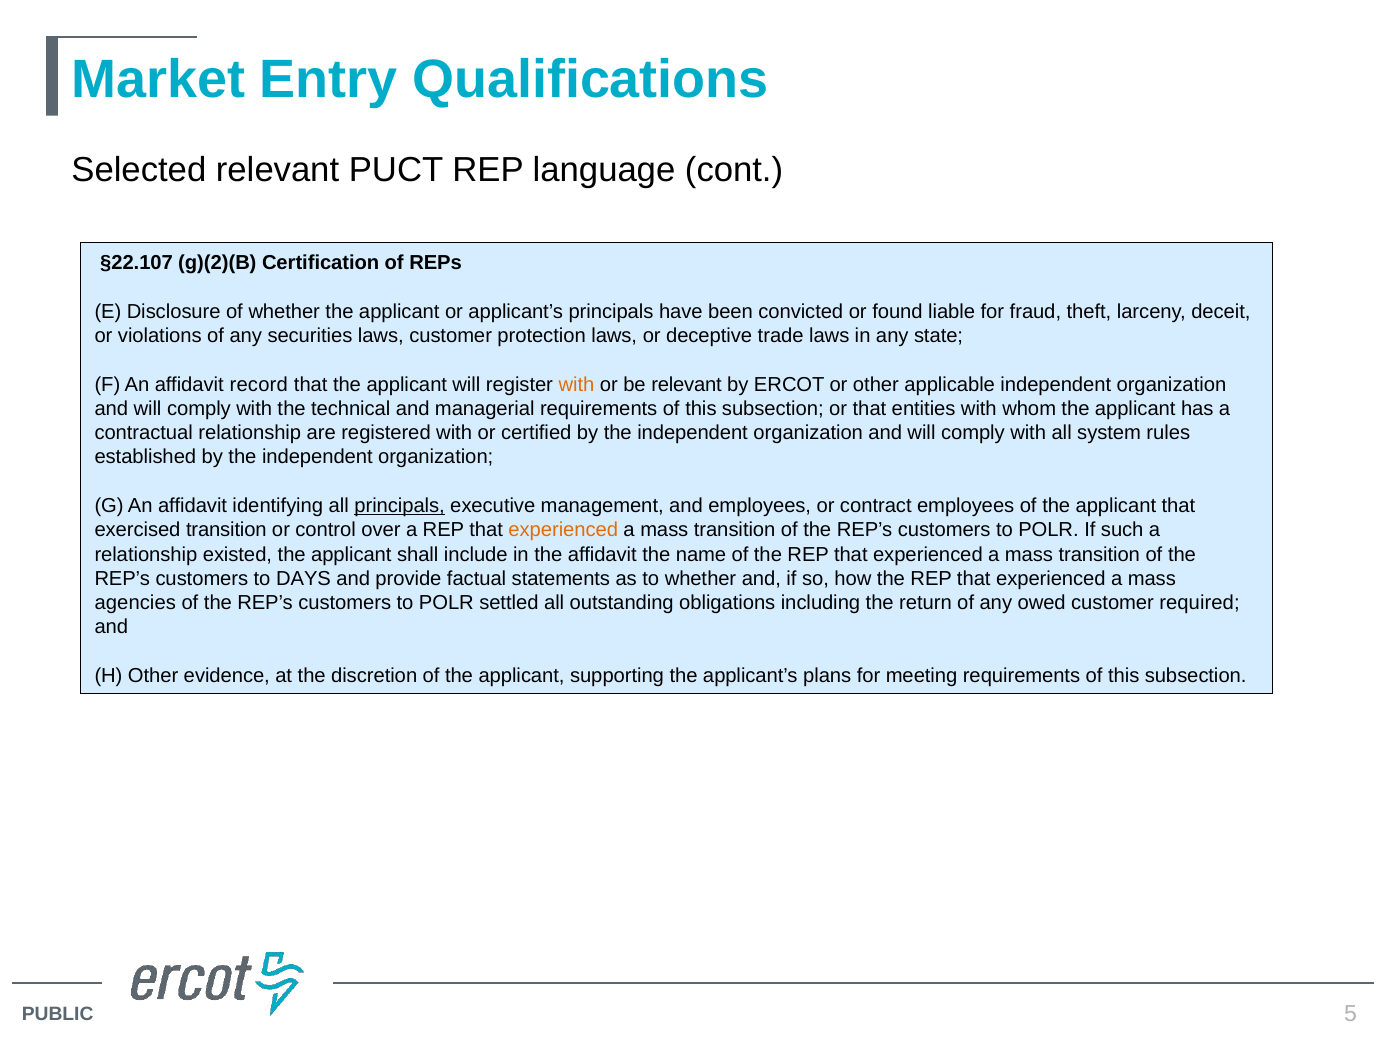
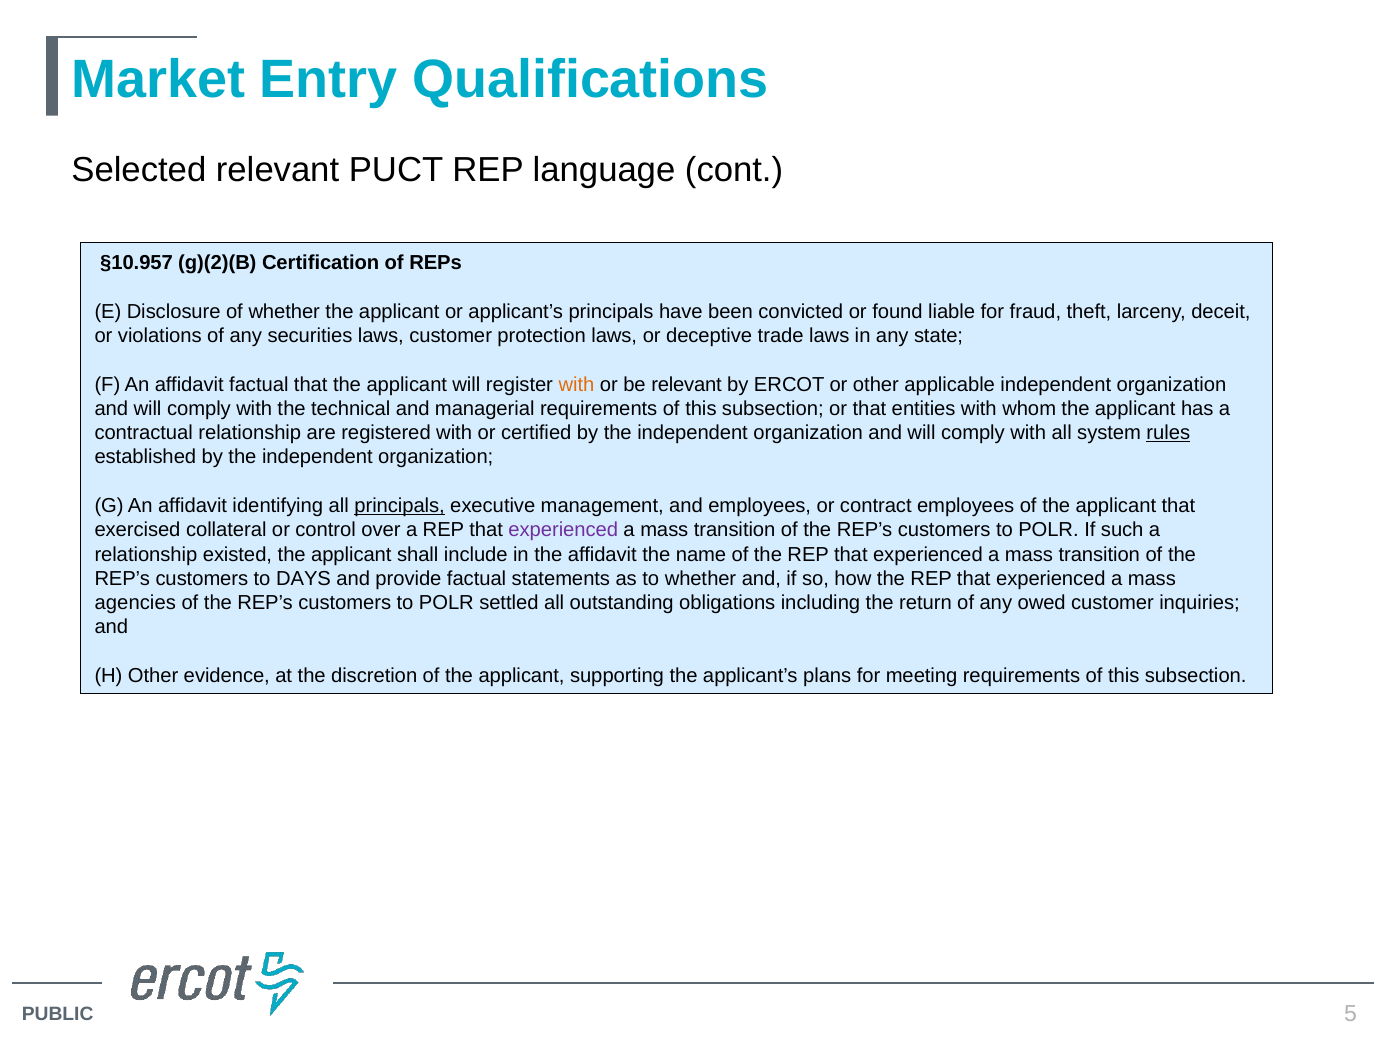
§22.107: §22.107 -> §10.957
affidavit record: record -> factual
rules underline: none -> present
exercised transition: transition -> collateral
experienced at (563, 530) colour: orange -> purple
required: required -> inquiries
